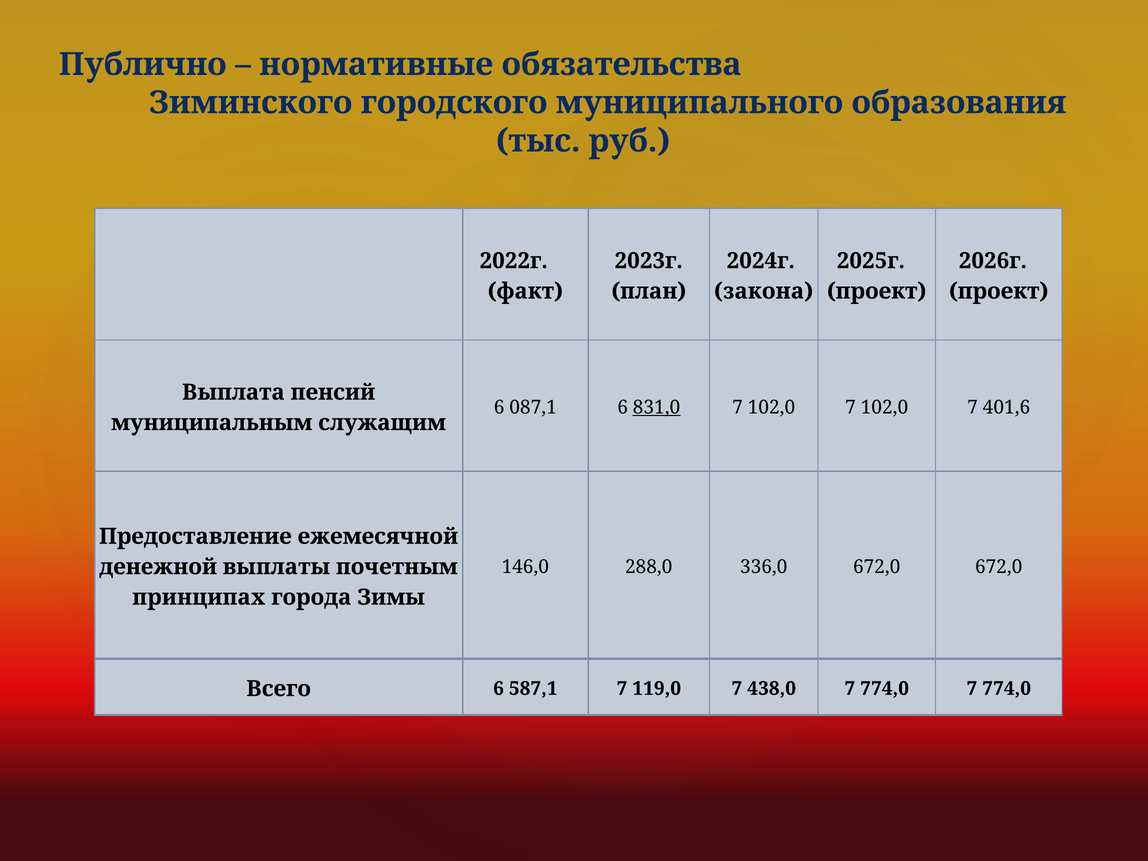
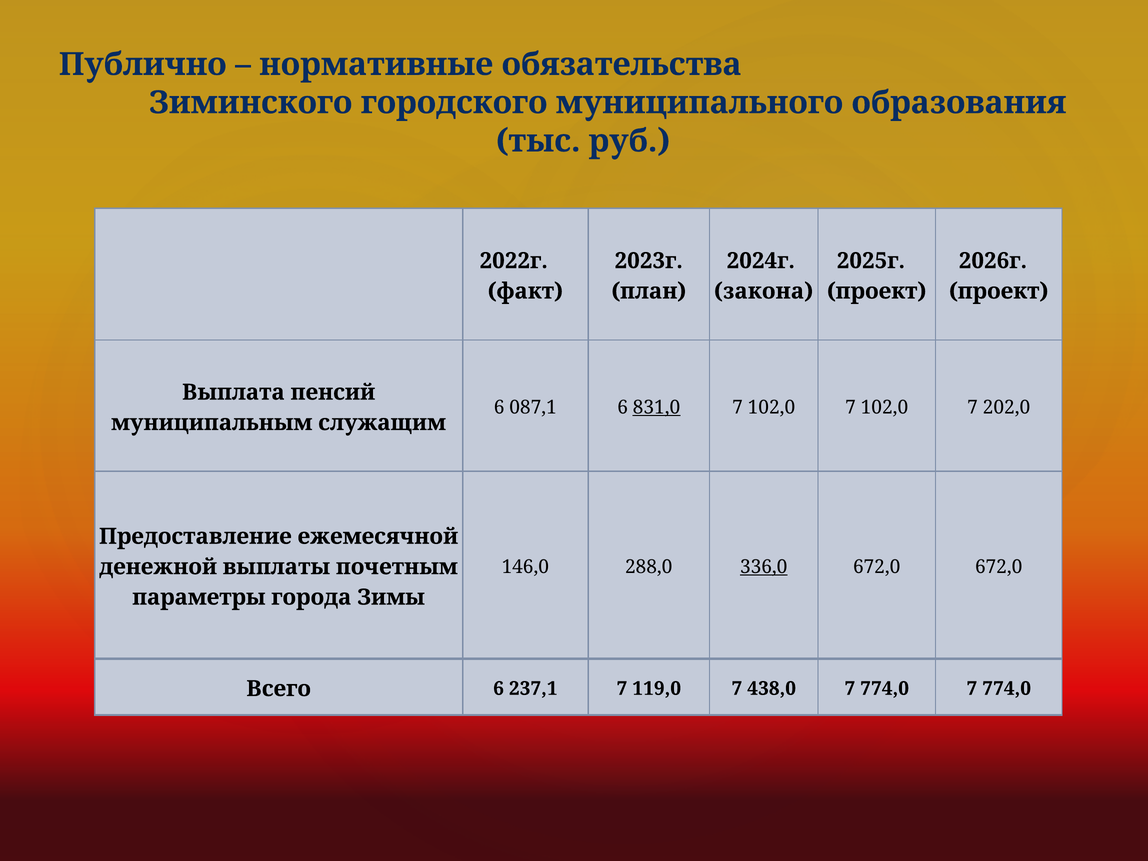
401,6: 401,6 -> 202,0
336,0 underline: none -> present
принципах: принципах -> параметры
587,1: 587,1 -> 237,1
